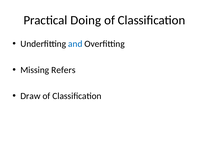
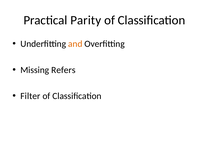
Doing: Doing -> Parity
and colour: blue -> orange
Draw: Draw -> Filter
